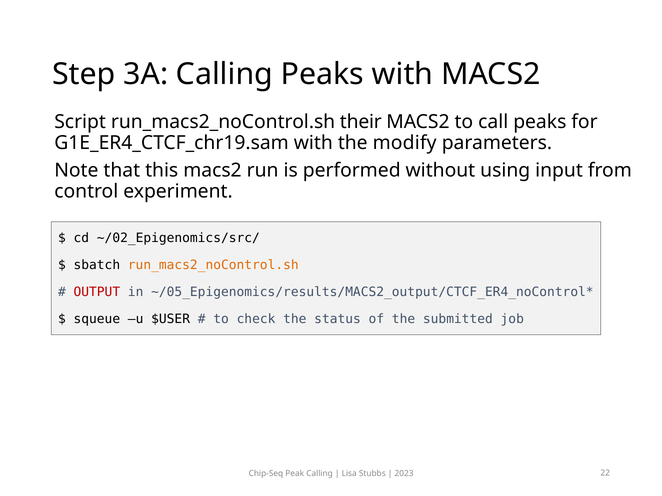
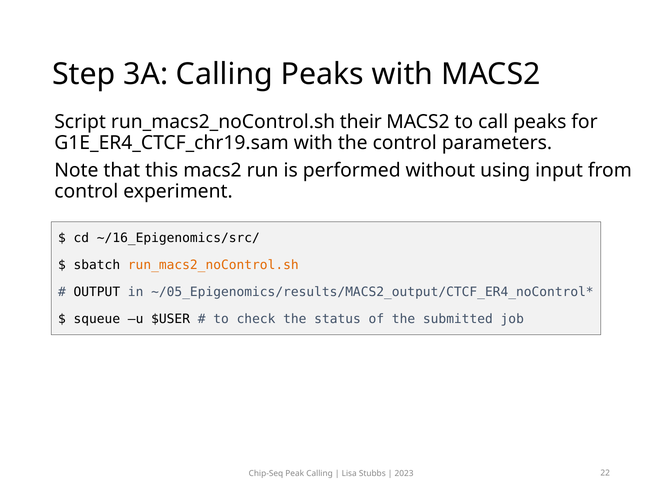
the modify: modify -> control
~/02_Epigenomics/src/: ~/02_Epigenomics/src/ -> ~/16_Epigenomics/src/
OUTPUT colour: red -> black
